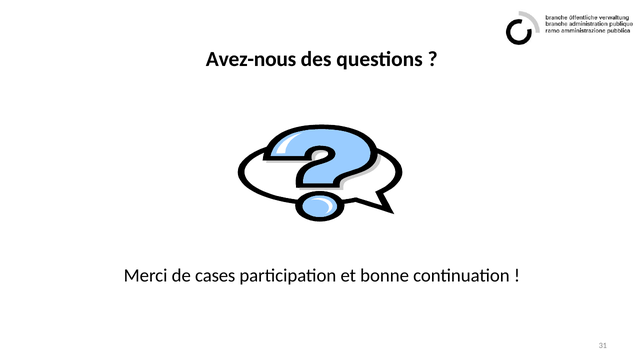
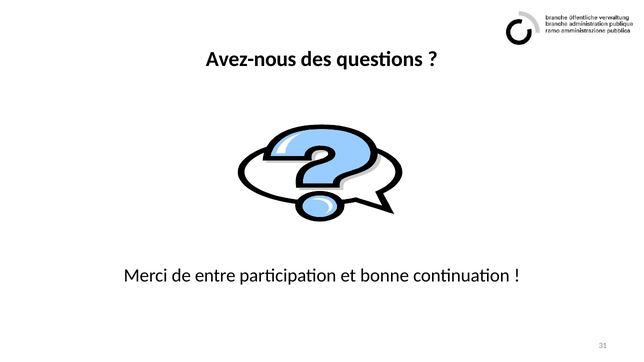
cases: cases -> entre
